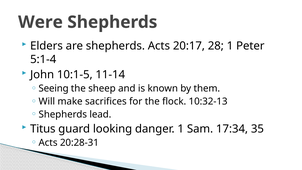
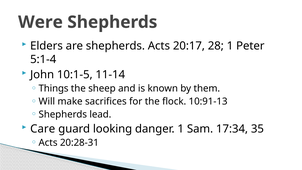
Seeing: Seeing -> Things
10:32-13: 10:32-13 -> 10:91-13
Titus: Titus -> Care
